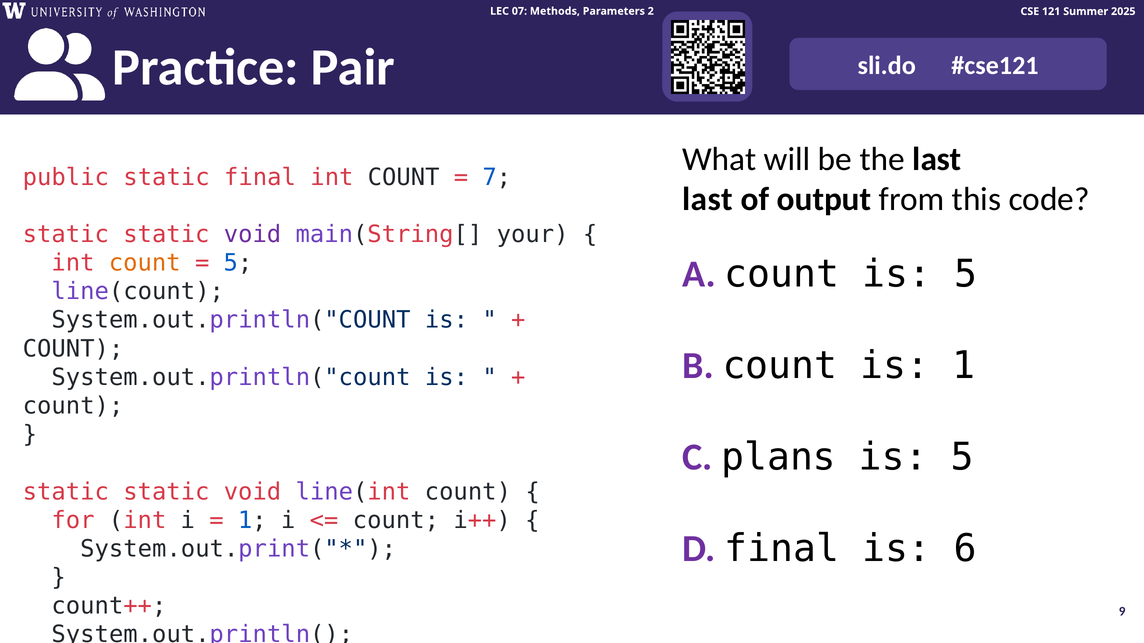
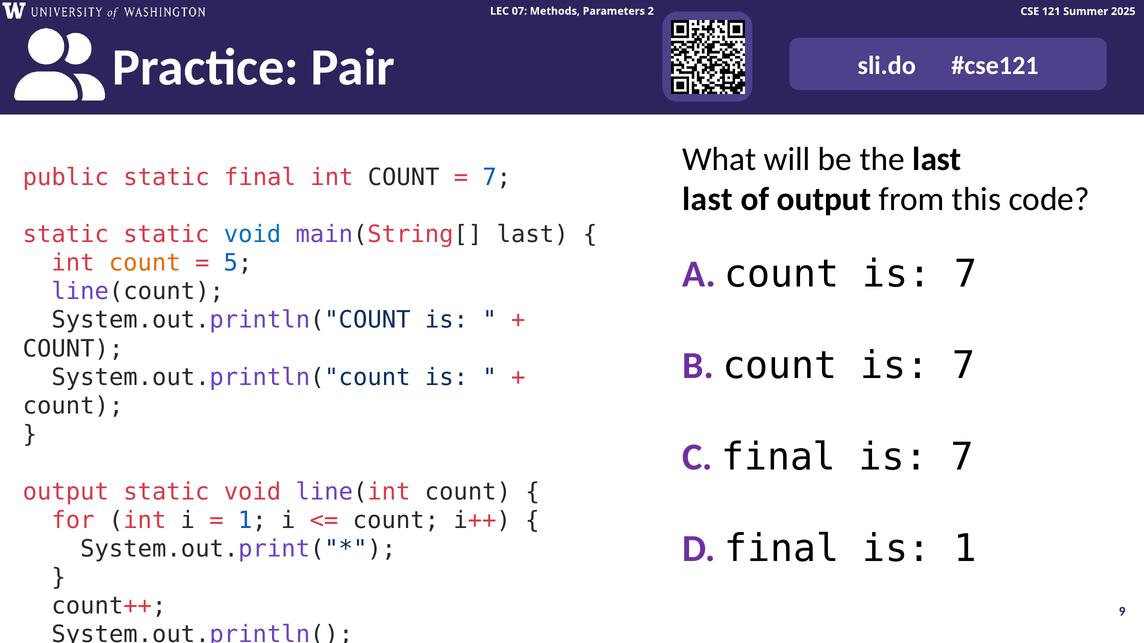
void at (253, 235) colour: purple -> blue
main(String[ your: your -> last
A count is 5: 5 -> 7
B count is 1: 1 -> 7
C plans: plans -> final
5 at (962, 457): 5 -> 7
static at (66, 492): static -> output
is 6: 6 -> 1
